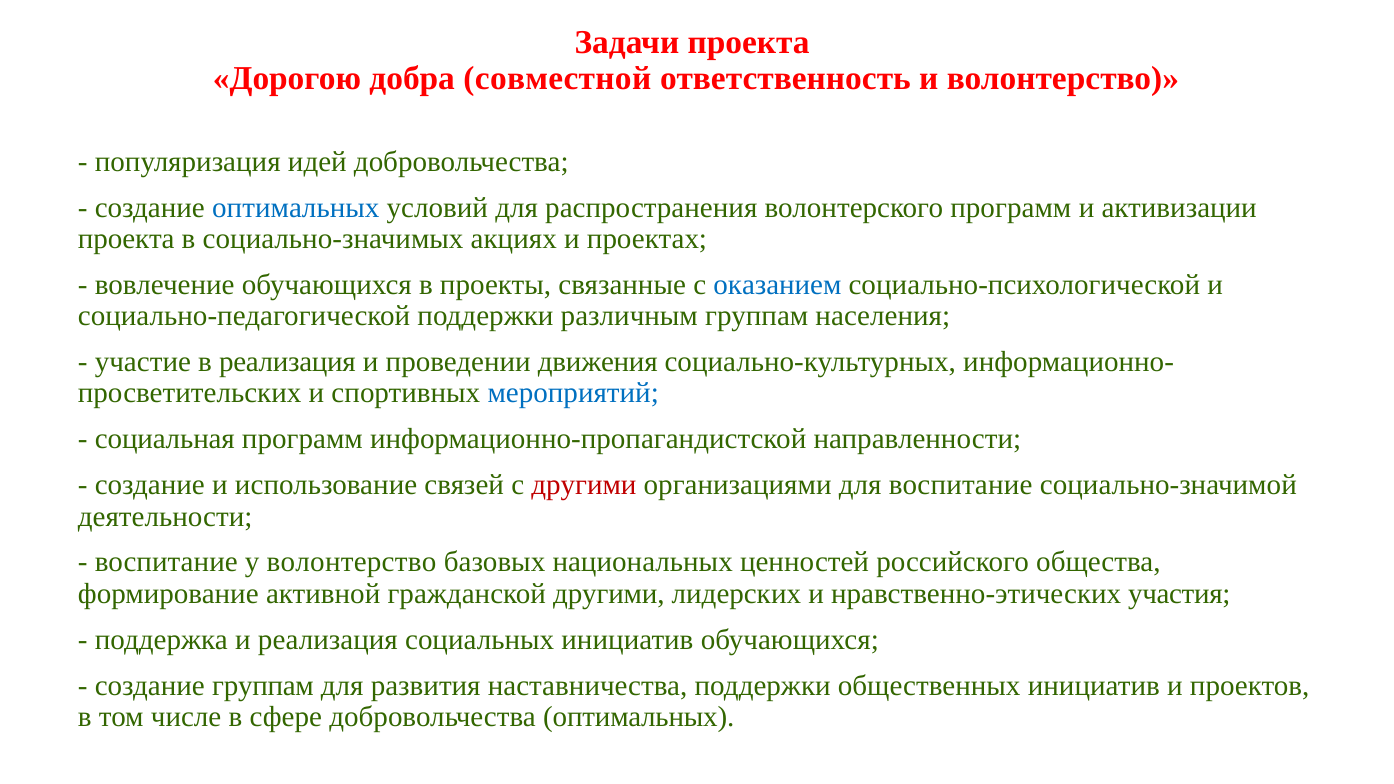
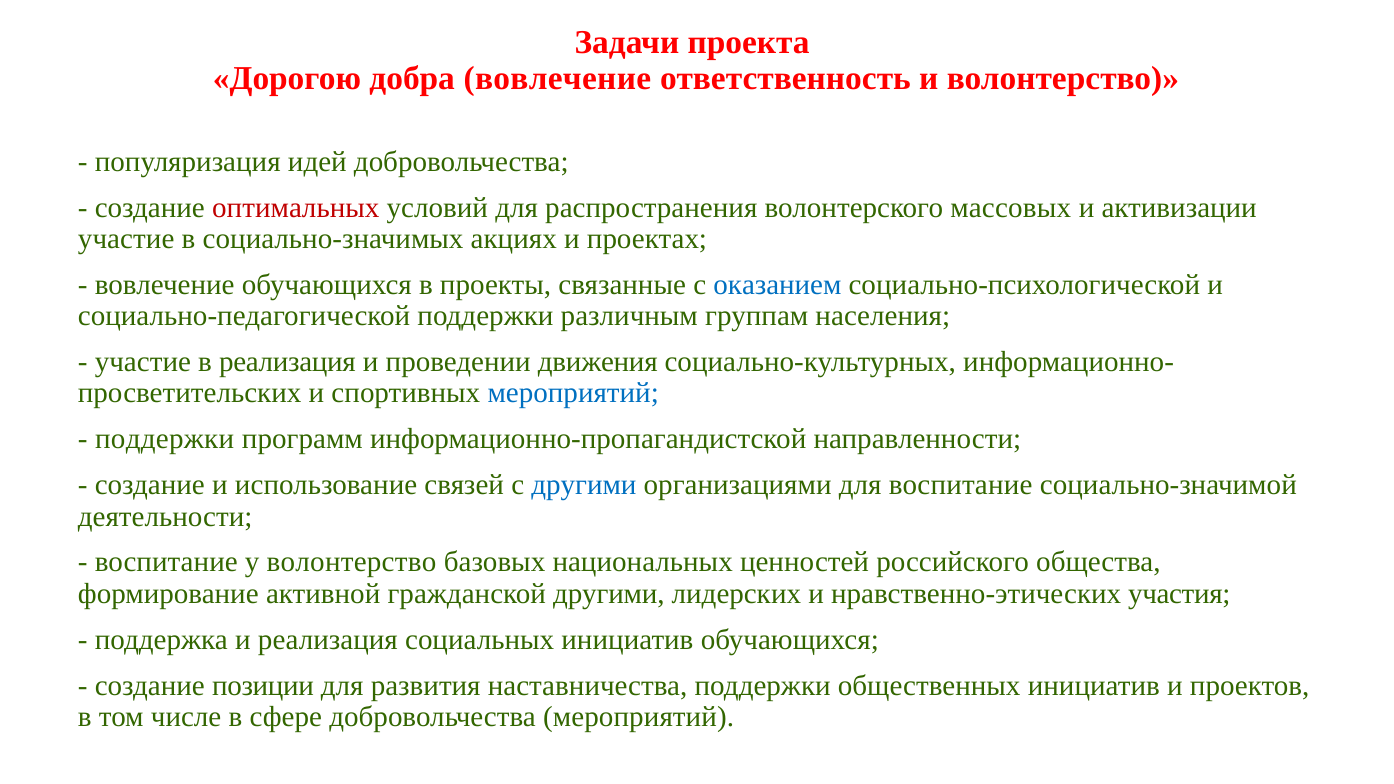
добра совместной: совместной -> вовлечение
оптимальных at (296, 207) colour: blue -> red
волонтерского программ: программ -> массовых
проекта at (126, 239): проекта -> участие
социальная at (165, 439): социальная -> поддержки
другими at (584, 485) colour: red -> blue
создание группам: группам -> позиции
добровольчества оптимальных: оптимальных -> мероприятий
